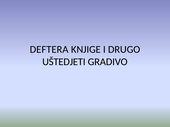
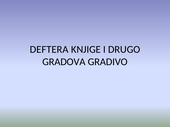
UŠTEDJETI: UŠTEDJETI -> GRADOVA
